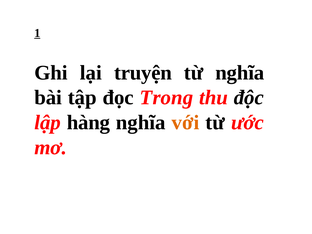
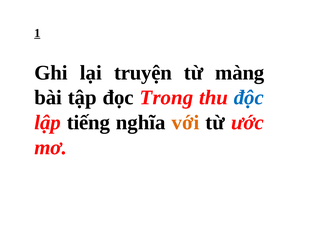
từ nghĩa: nghĩa -> màng
độc colour: black -> blue
hàng: hàng -> tiếng
